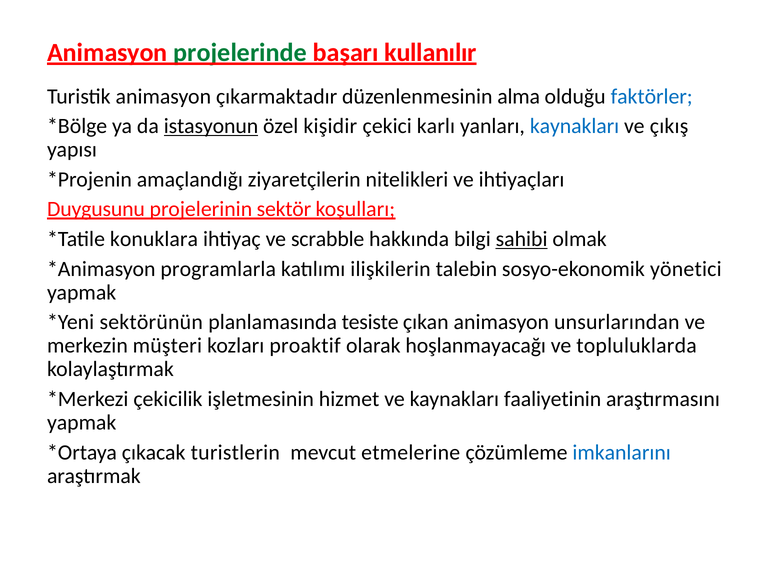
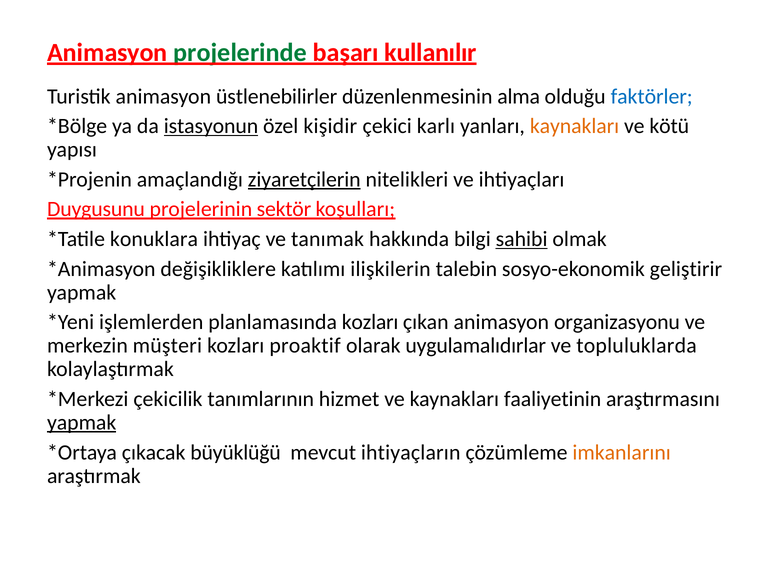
çıkarmaktadır: çıkarmaktadır -> üstlenebilirler
kaynakları at (575, 126) colour: blue -> orange
çıkış: çıkış -> kötü
ziyaretçilerin underline: none -> present
scrabble: scrabble -> tanımak
programlarla: programlarla -> değişikliklere
yönetici: yönetici -> geliştirir
sektörünün: sektörünün -> işlemlerden
planlamasında tesiste: tesiste -> kozları
unsurlarından: unsurlarından -> organizasyonu
hoşlanmayacağı: hoşlanmayacağı -> uygulamalıdırlar
işletmesinin: işletmesinin -> tanımlarının
yapmak at (82, 423) underline: none -> present
turistlerin: turistlerin -> büyüklüğü
etmelerine: etmelerine -> ihtiyaçların
imkanlarını colour: blue -> orange
